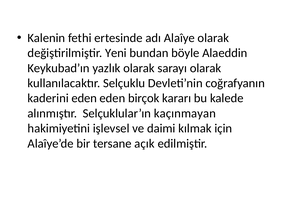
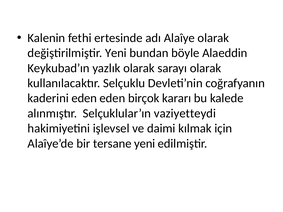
kaçınmayan: kaçınmayan -> vaziyetteydi
tersane açık: açık -> yeni
